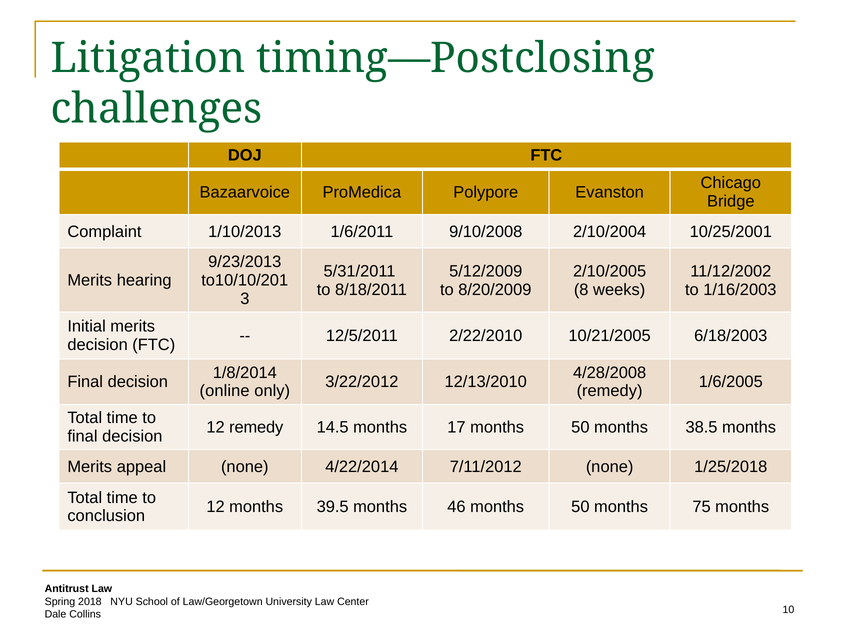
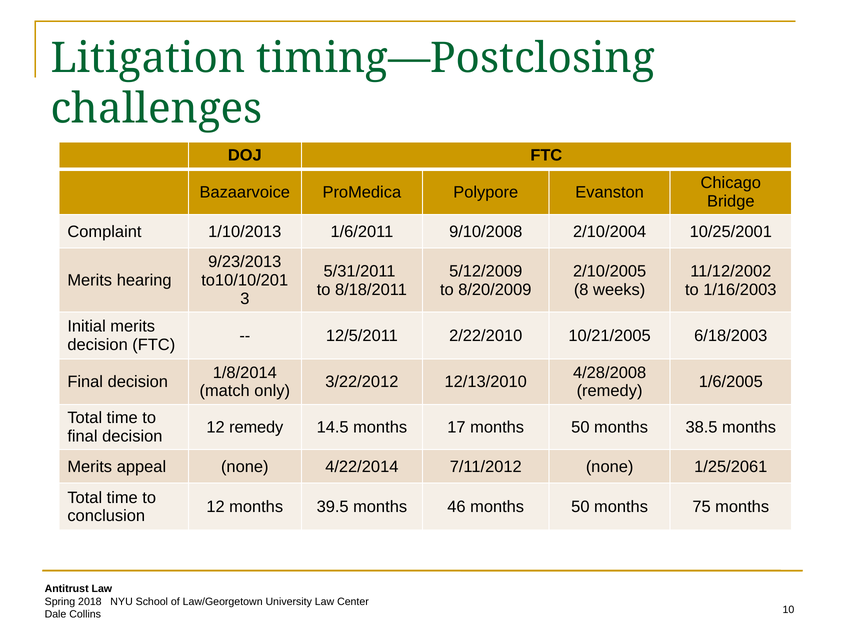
online: online -> match
1/25/2018: 1/25/2018 -> 1/25/2061
